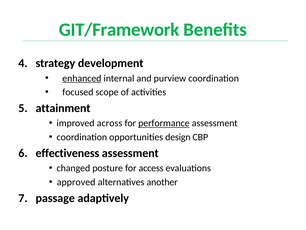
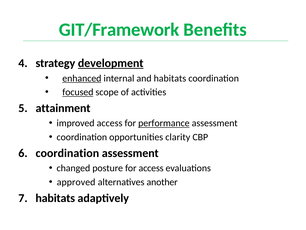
development underline: none -> present
and purview: purview -> habitats
focused underline: none -> present
improved across: across -> access
design: design -> clarity
effectiveness at (67, 153): effectiveness -> coordination
passage at (55, 198): passage -> habitats
